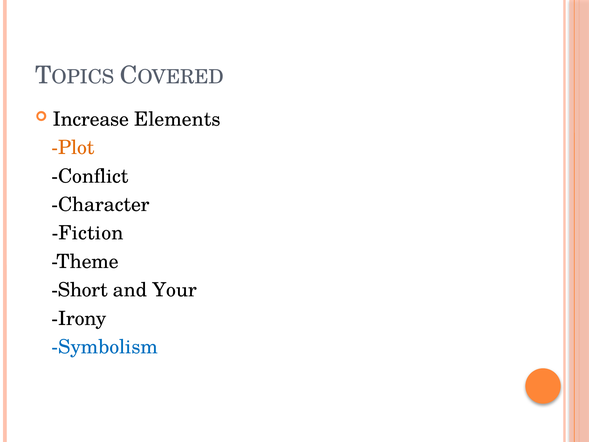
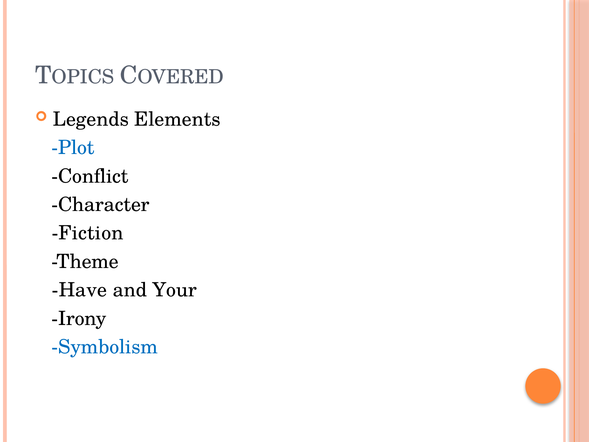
Increase: Increase -> Legends
Plot colour: orange -> blue
Short: Short -> Have
